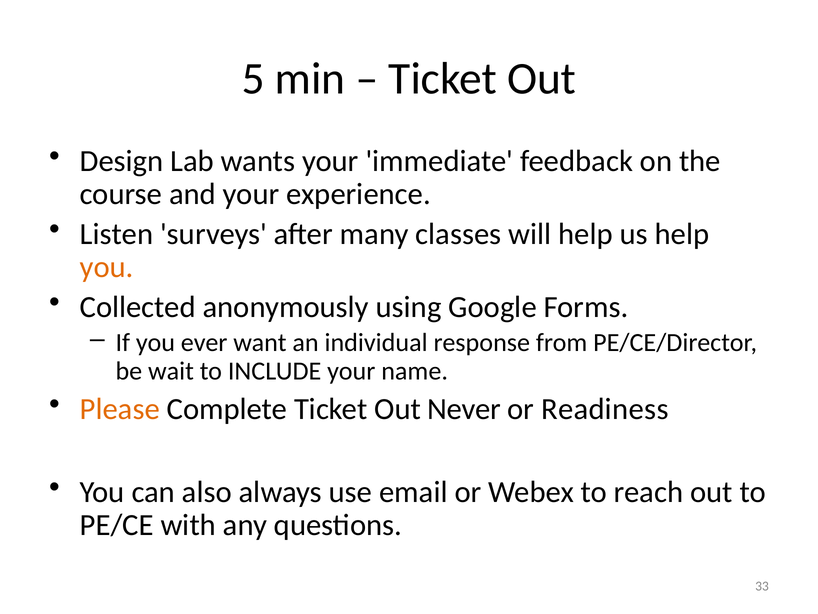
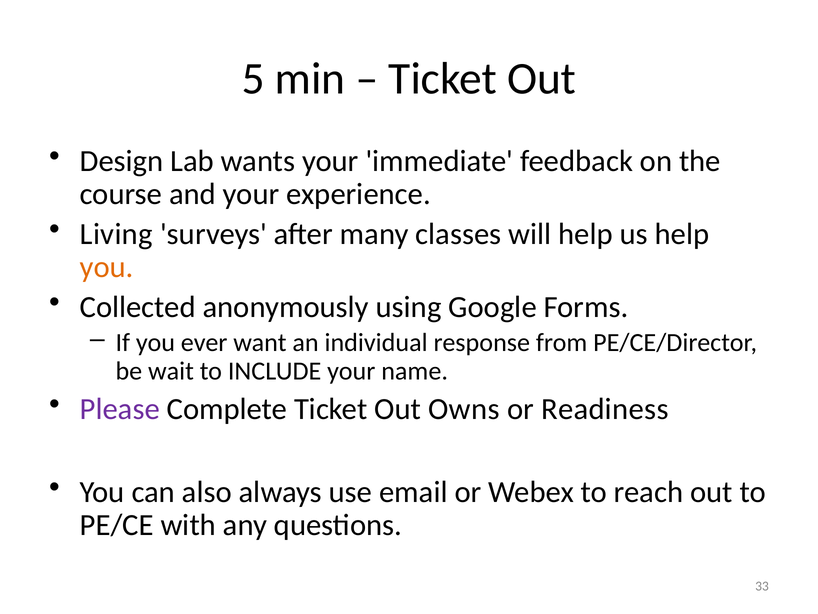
Listen: Listen -> Living
Please colour: orange -> purple
Never: Never -> Owns
